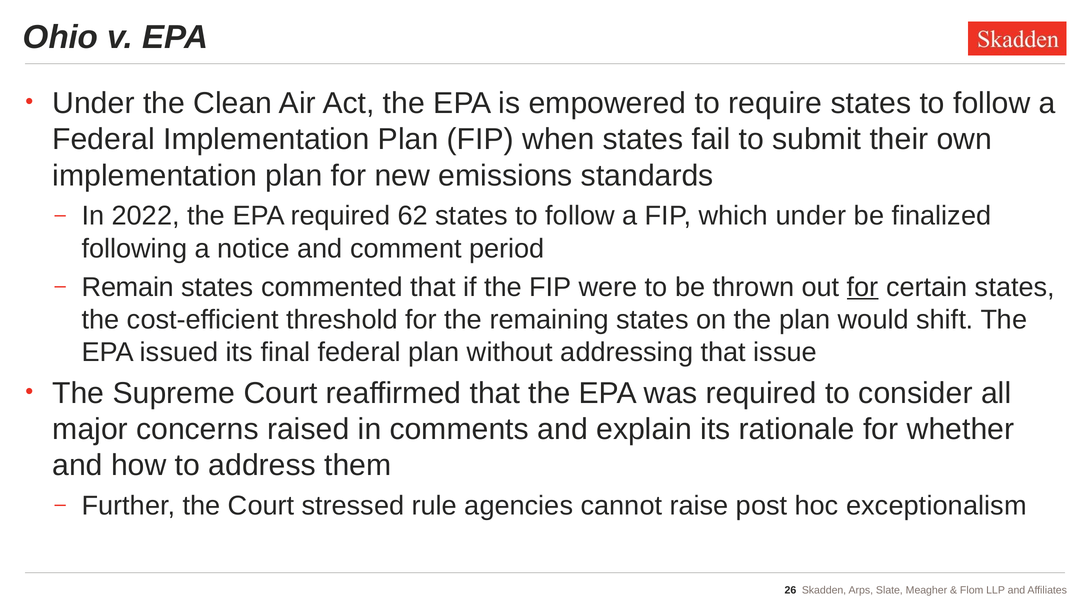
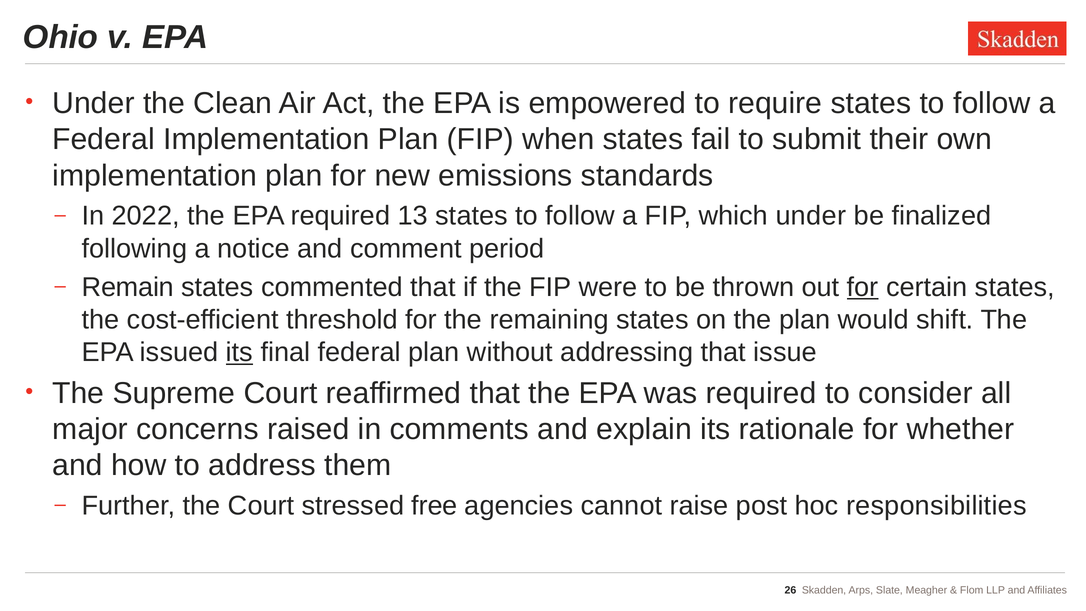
62: 62 -> 13
its at (239, 352) underline: none -> present
rule: rule -> free
exceptionalism: exceptionalism -> responsibilities
